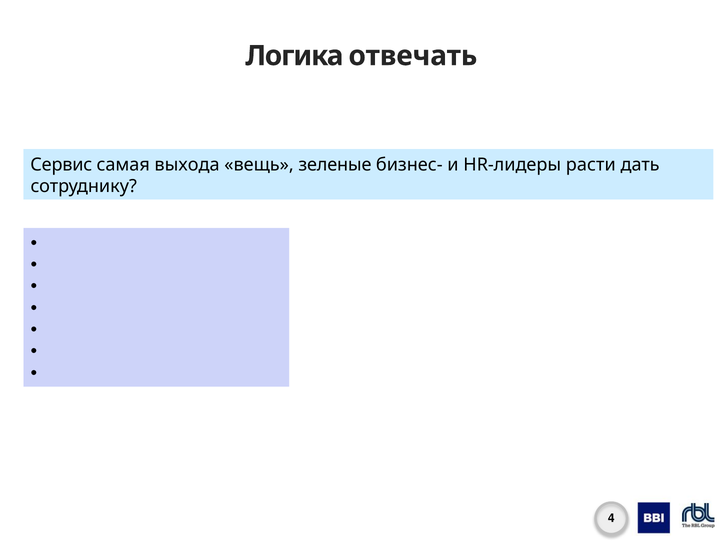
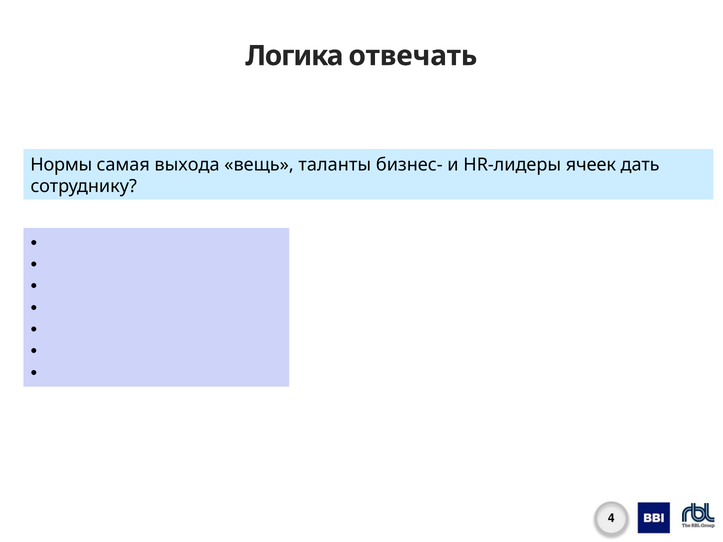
Сервис: Сервис -> Нормы
зеленые: зеленые -> таланты
расти: расти -> ячеек
